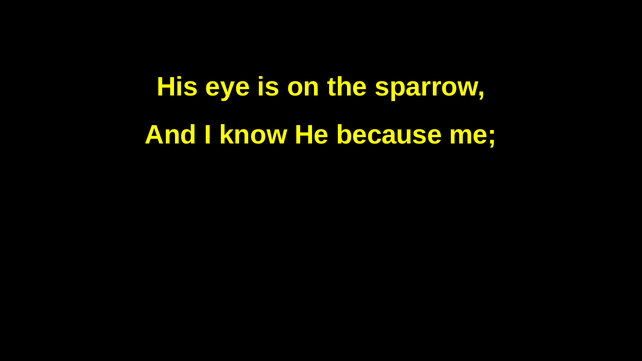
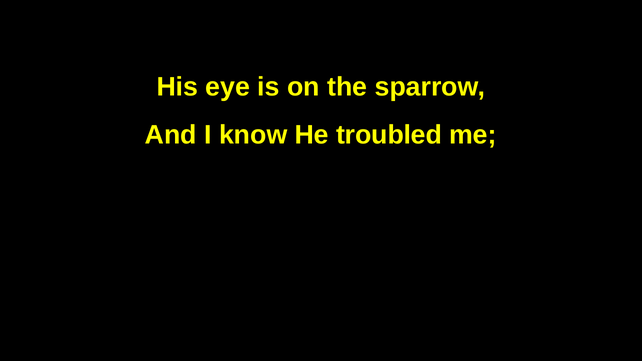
because: because -> troubled
